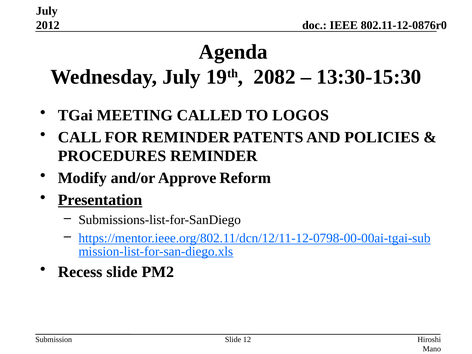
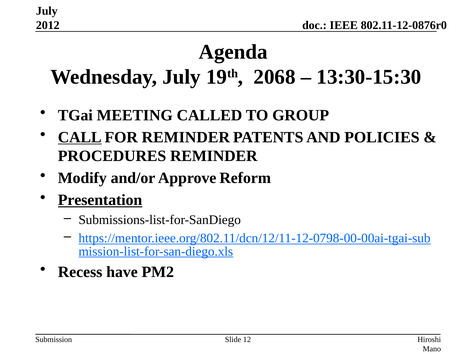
2082: 2082 -> 2068
LOGOS: LOGOS -> GROUP
CALL underline: none -> present
Recess slide: slide -> have
